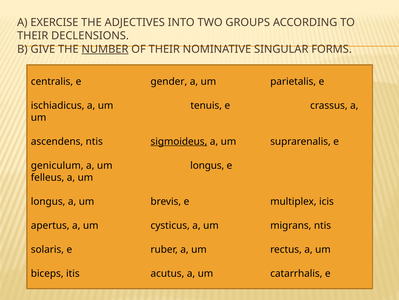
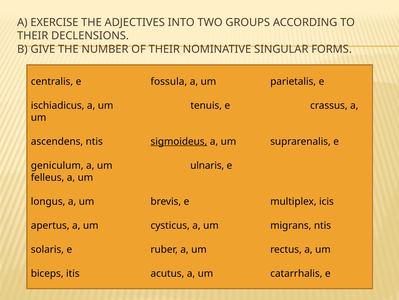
NUMBER underline: present -> none
gender: gender -> fossula
longus at (207, 165): longus -> ulnaris
